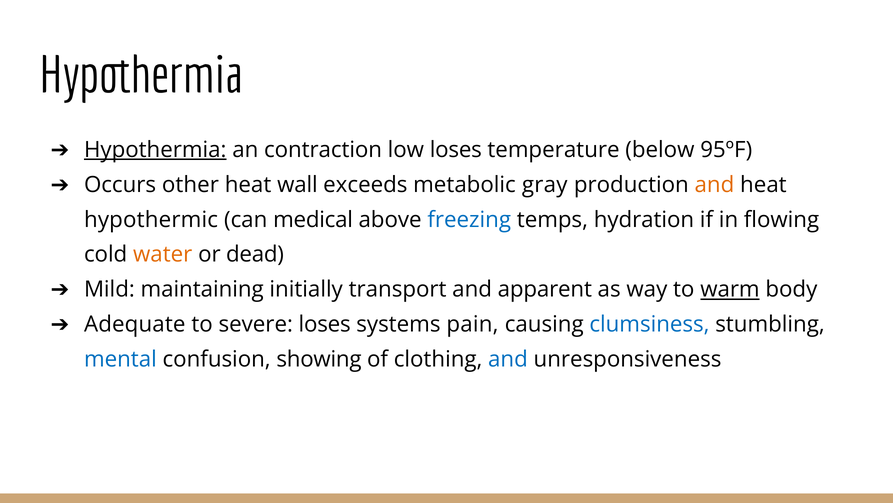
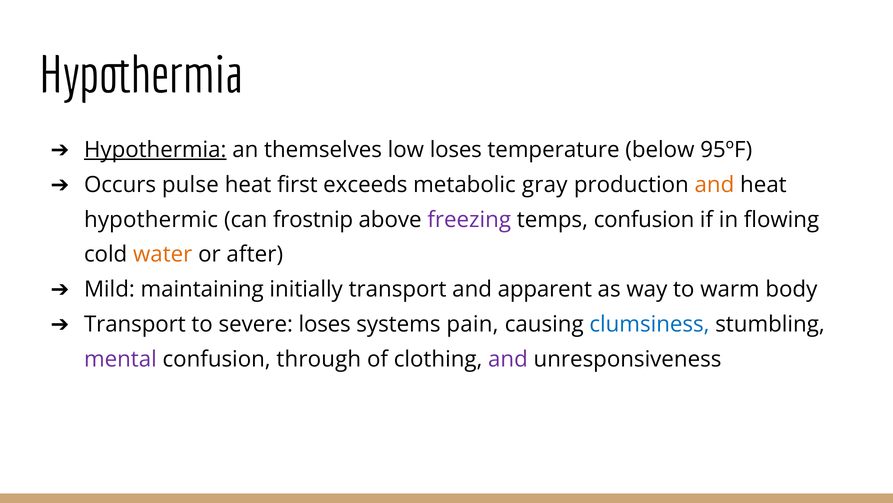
contraction: contraction -> themselves
other: other -> pulse
wall: wall -> first
medical: medical -> frostnip
freezing colour: blue -> purple
temps hydration: hydration -> confusion
dead: dead -> after
warm underline: present -> none
Adequate at (135, 324): Adequate -> Transport
mental colour: blue -> purple
showing: showing -> through
and at (508, 359) colour: blue -> purple
